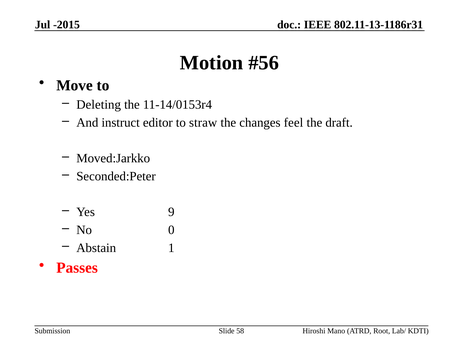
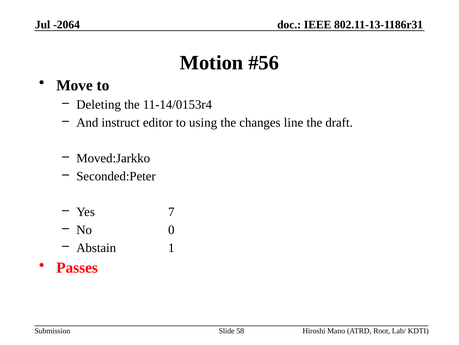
-2015: -2015 -> -2064
straw: straw -> using
feel: feel -> line
9: 9 -> 7
